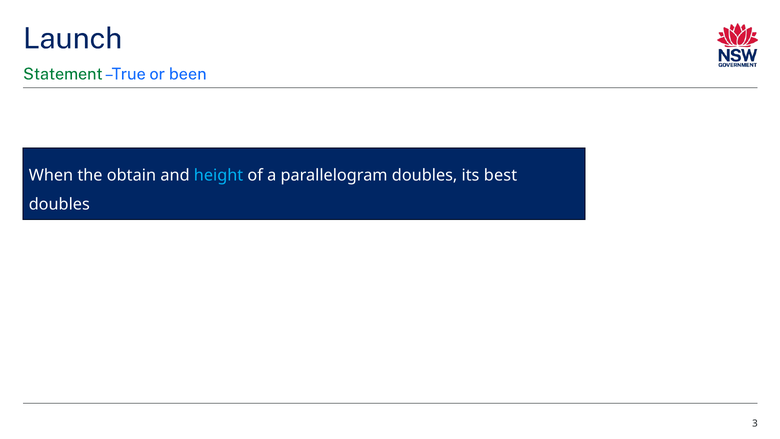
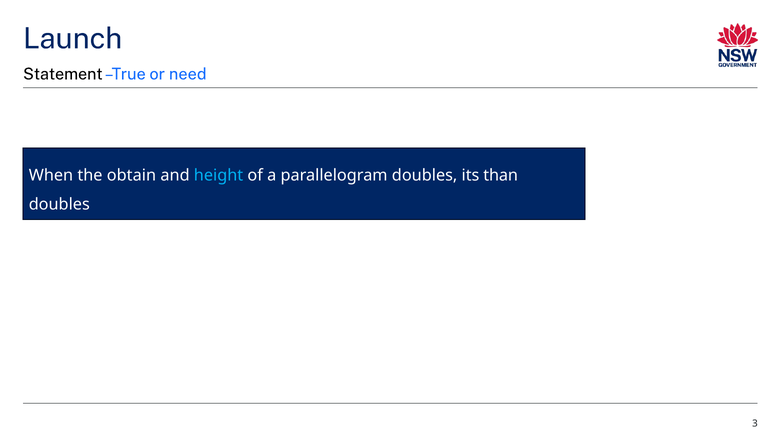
Statement colour: green -> black
been: been -> need
best: best -> than
